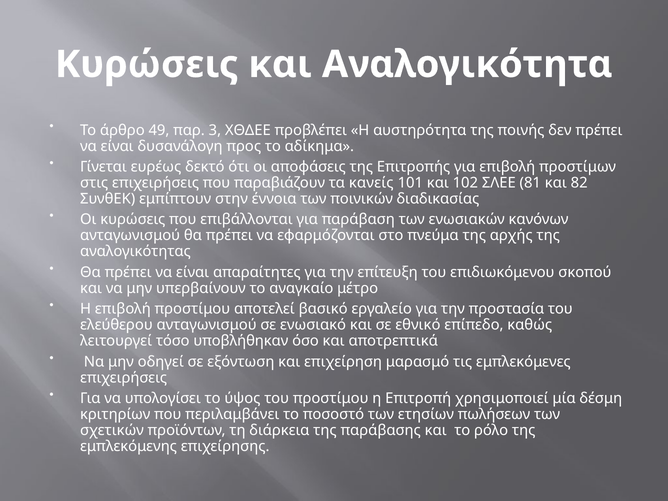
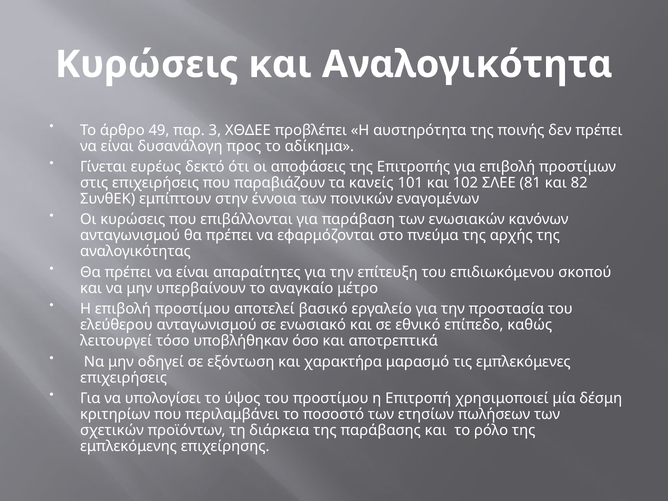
διαδικασίας: διαδικασίας -> εναγομένων
επιχείρηση: επιχείρηση -> χαρακτήρα
